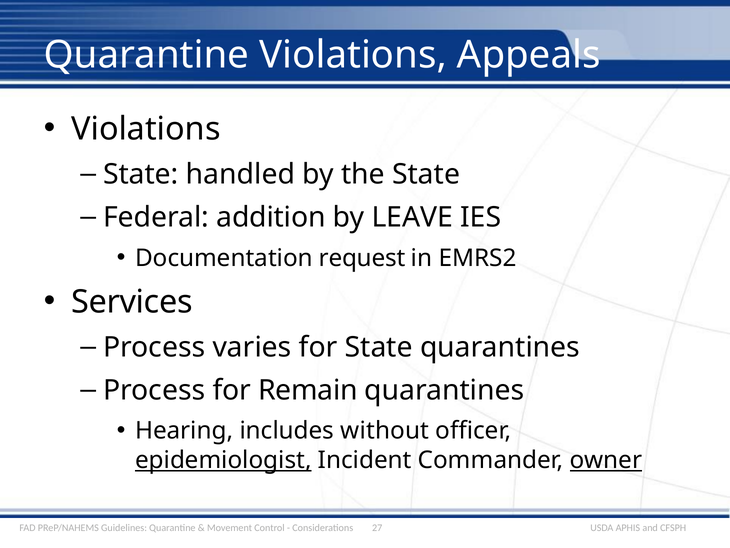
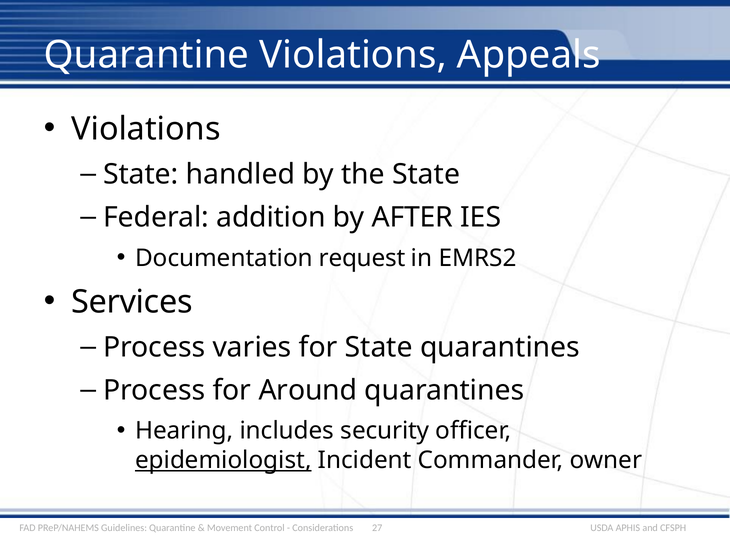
LEAVE: LEAVE -> AFTER
Remain: Remain -> Around
without: without -> security
owner underline: present -> none
